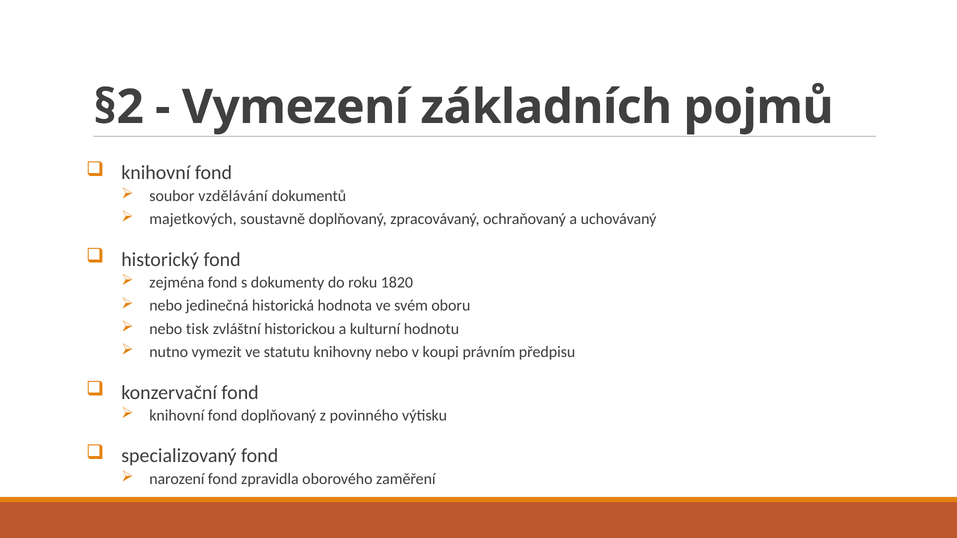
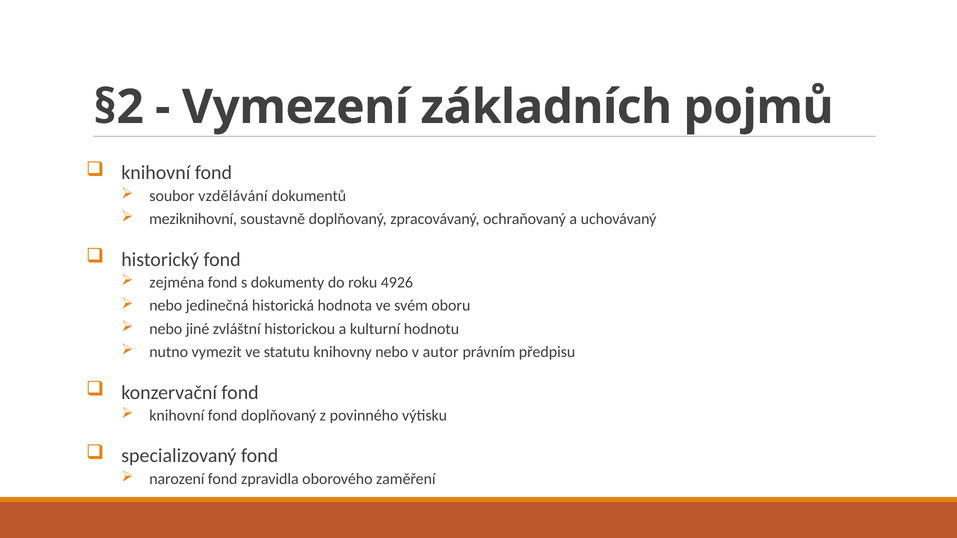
majetkových: majetkových -> meziknihovní
1820: 1820 -> 4926
tisk: tisk -> jiné
koupi: koupi -> autor
